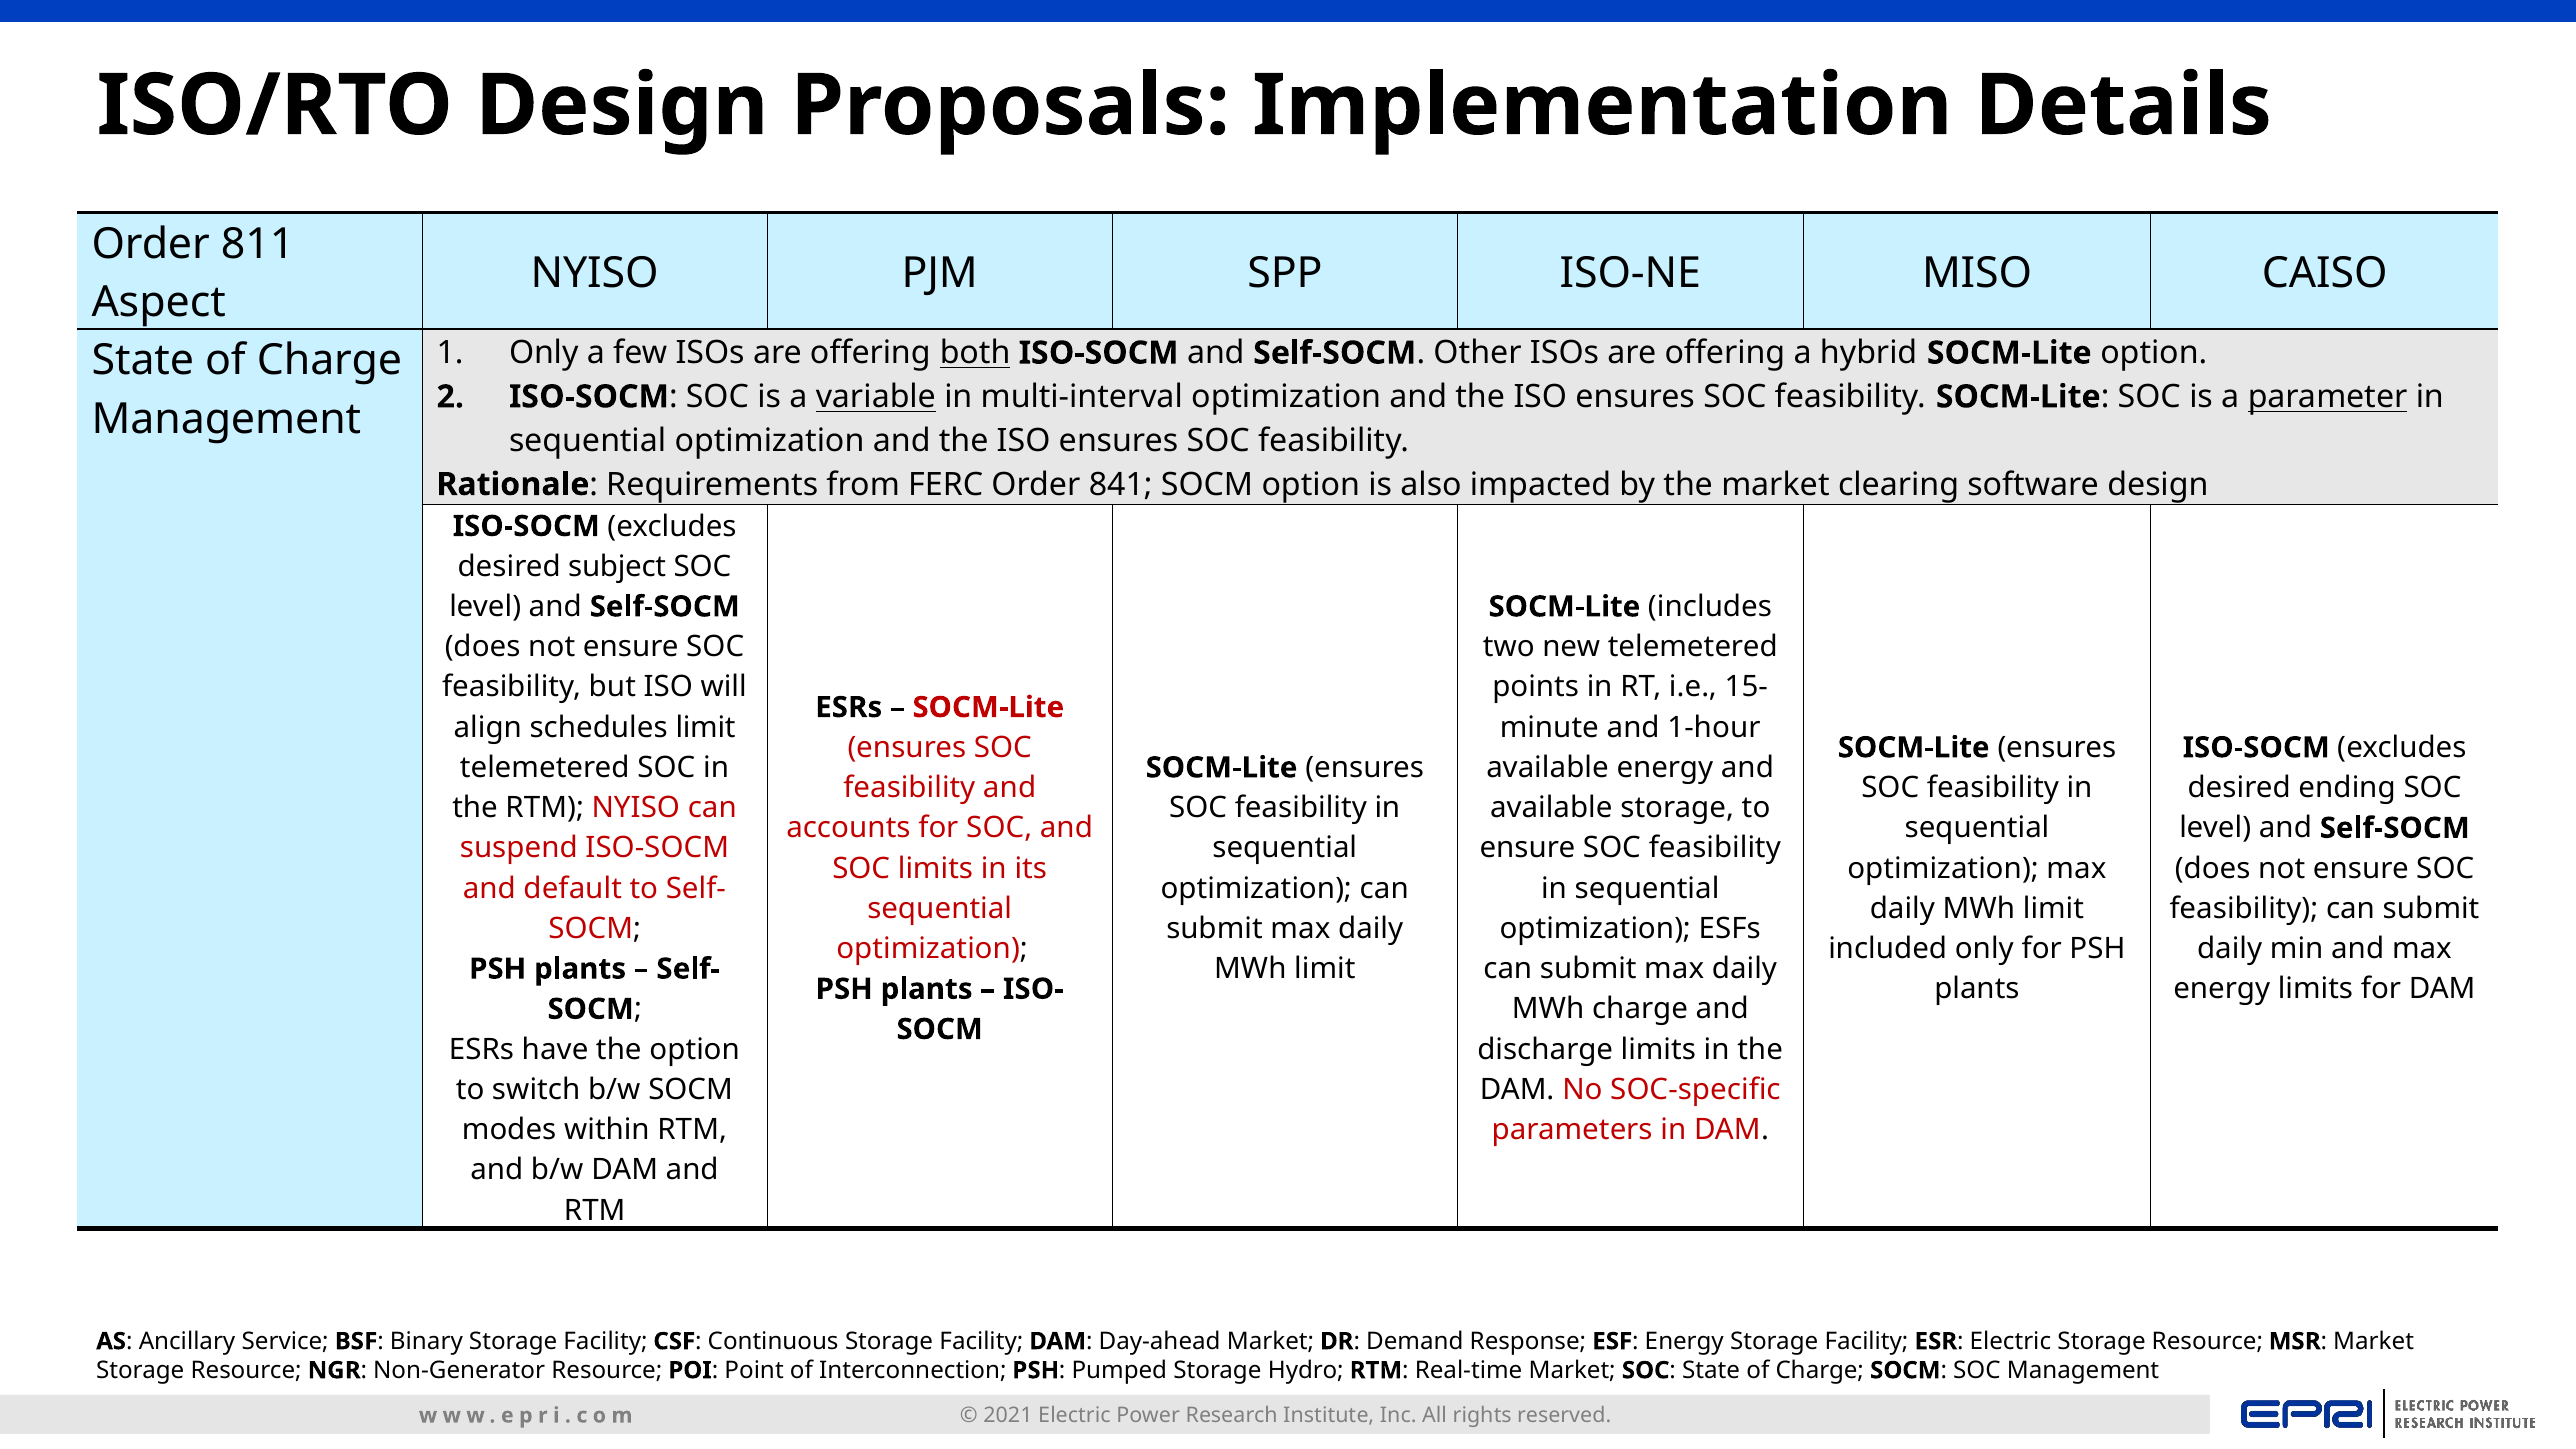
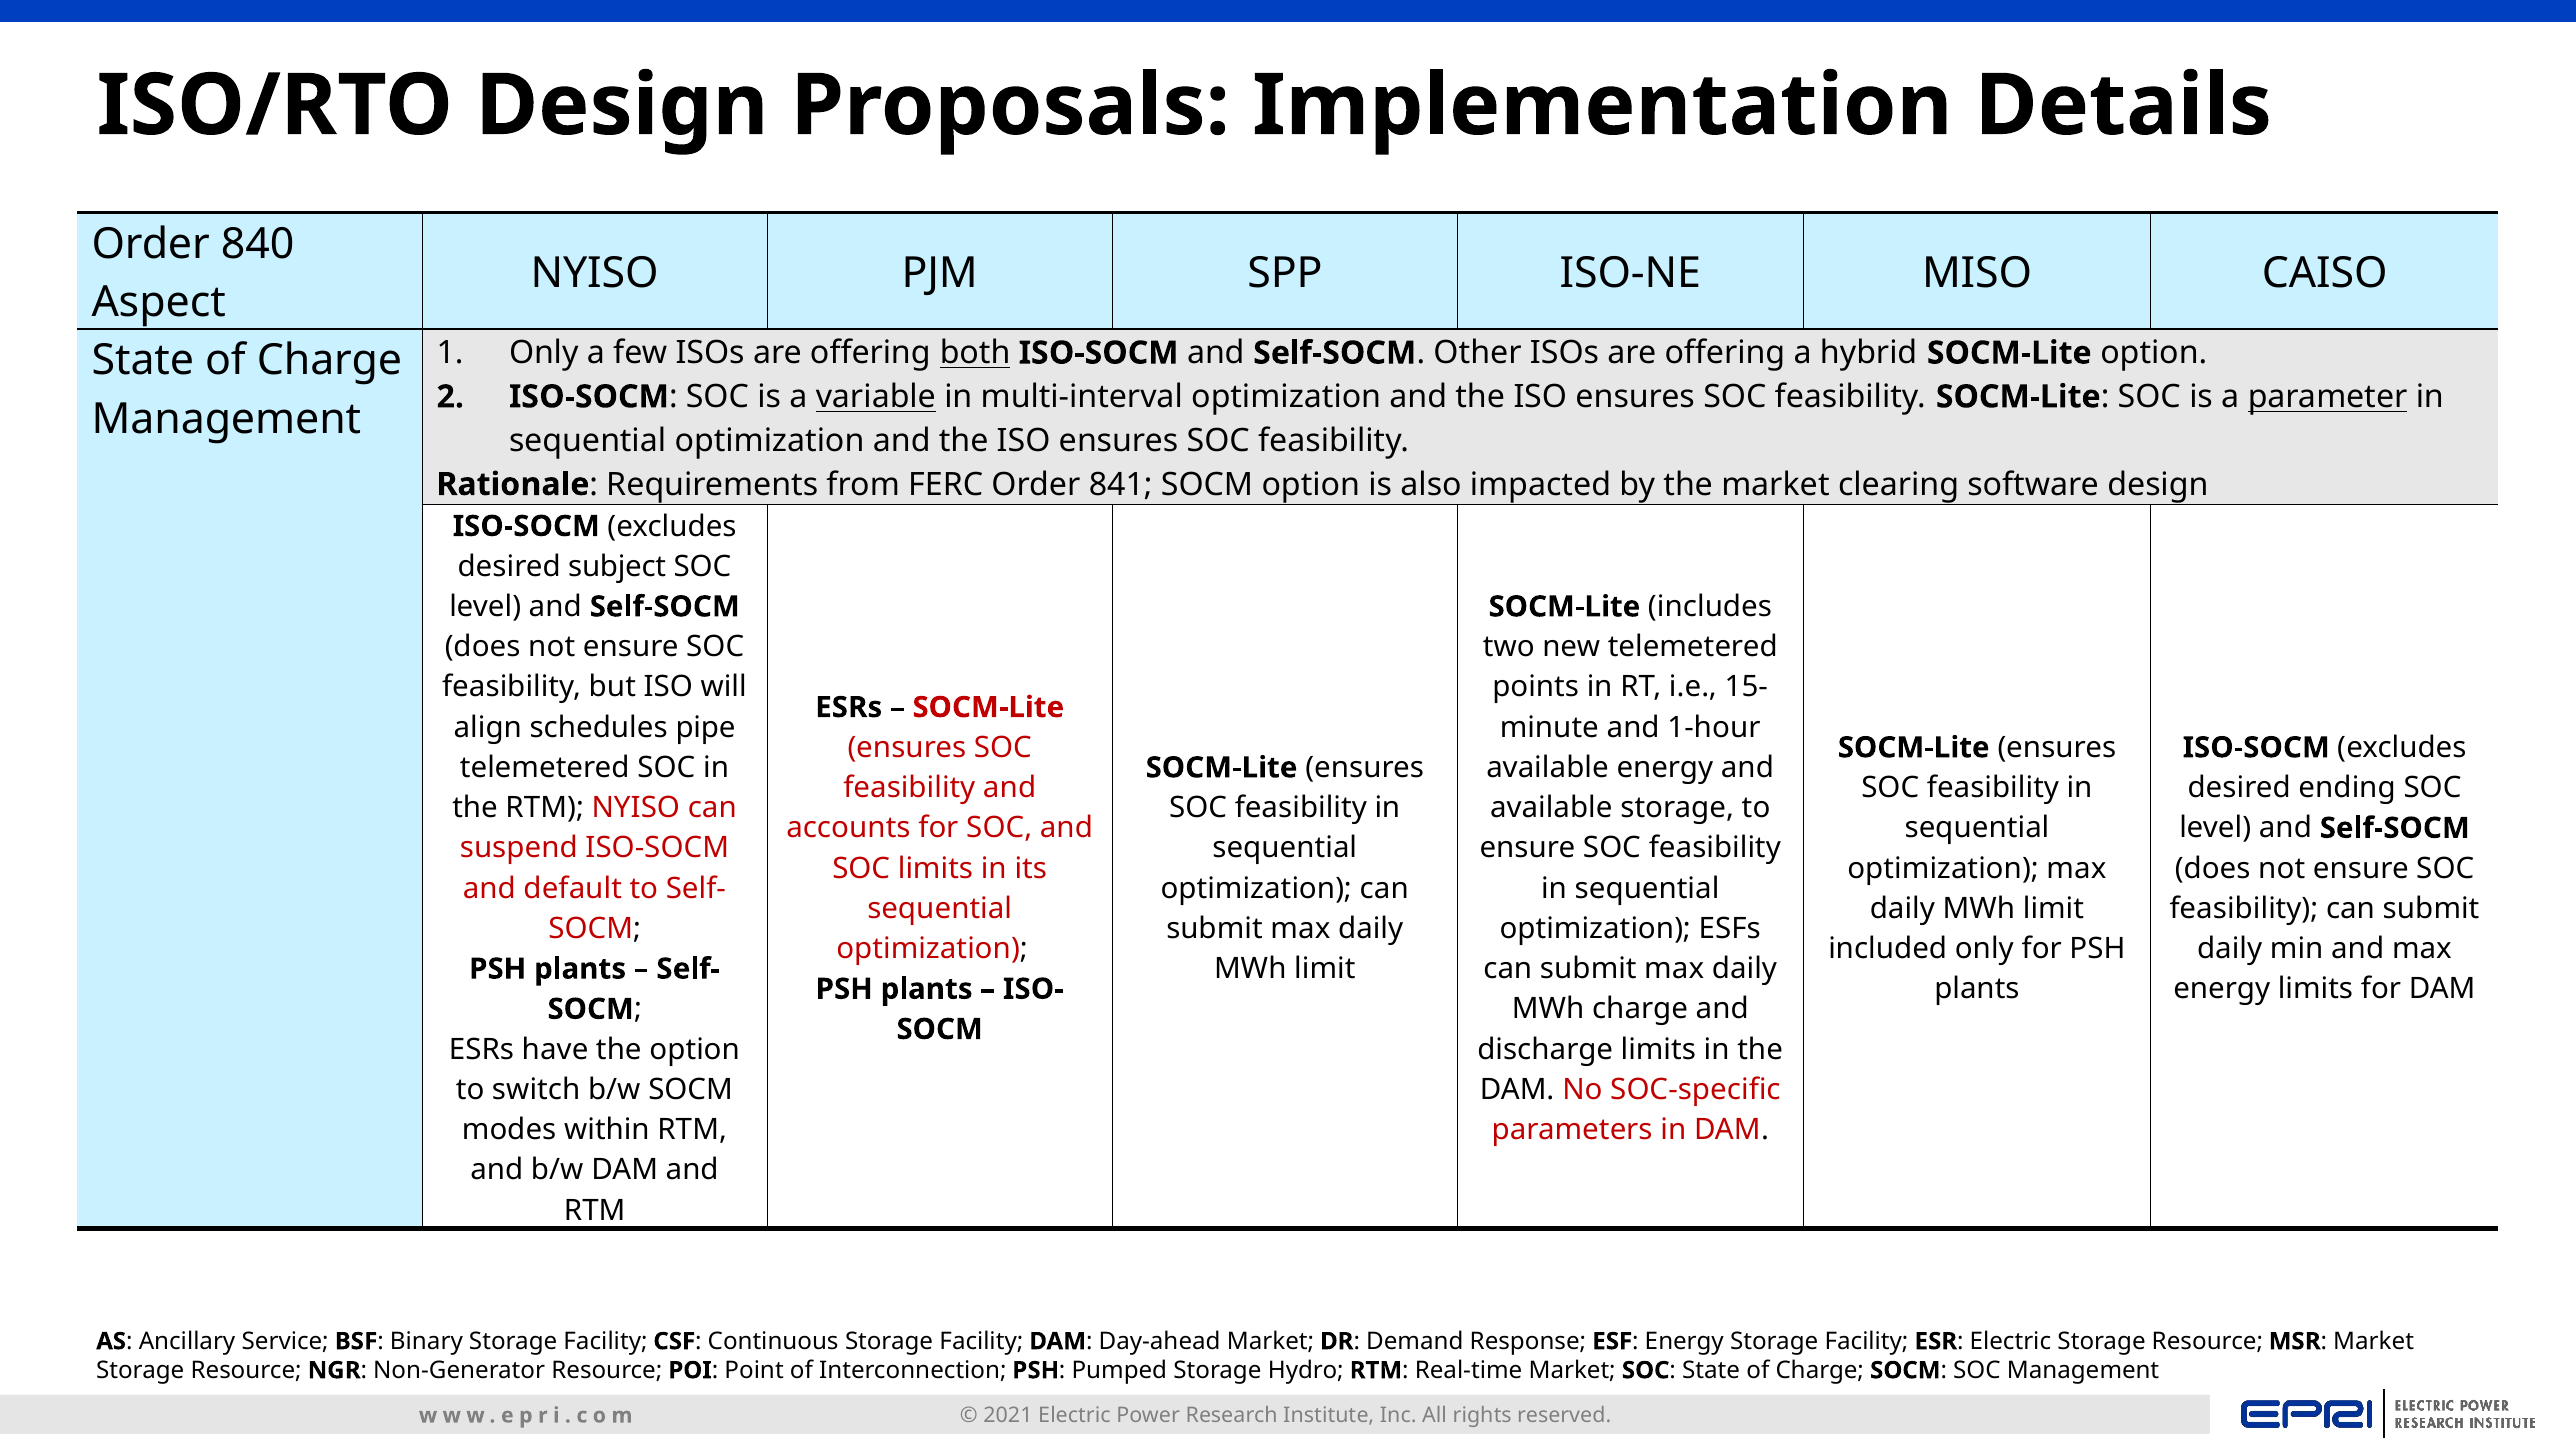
811: 811 -> 840
schedules limit: limit -> pipe
